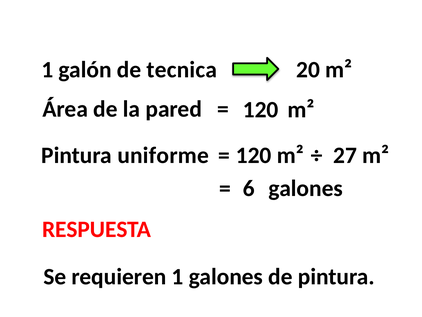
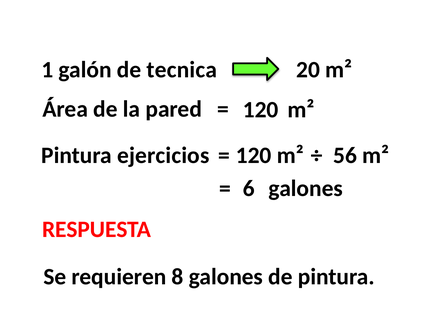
uniforme: uniforme -> ejercicios
27: 27 -> 56
requieren 1: 1 -> 8
